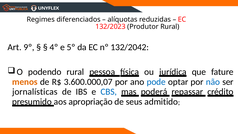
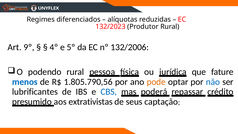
132/2042: 132/2042 -> 132/2006
menos colour: orange -> blue
3.600.000,07: 3.600.000,07 -> 1.805.790,56
pode colour: blue -> orange
jornalísticas: jornalísticas -> lubrificantes
apropriação: apropriação -> extrativistas
admitido: admitido -> captação
